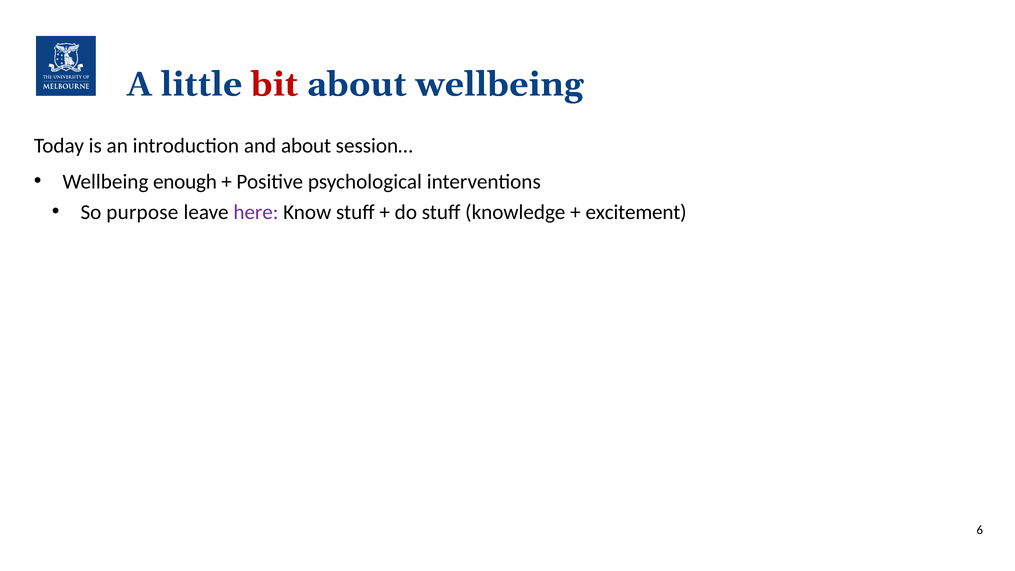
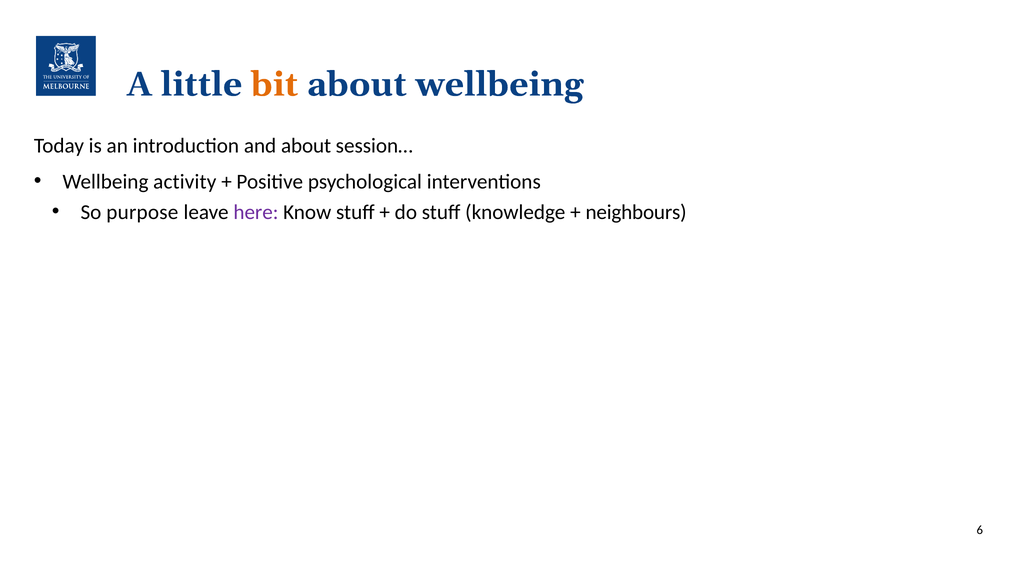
bit colour: red -> orange
enough: enough -> activity
excitement: excitement -> neighbours
